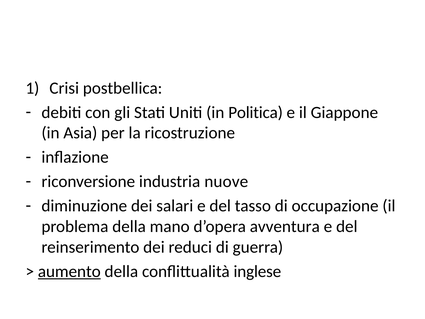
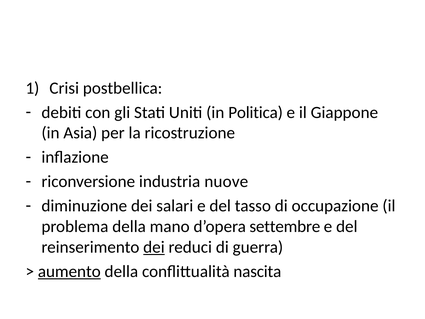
avventura: avventura -> settembre
dei at (154, 247) underline: none -> present
inglese: inglese -> nascita
